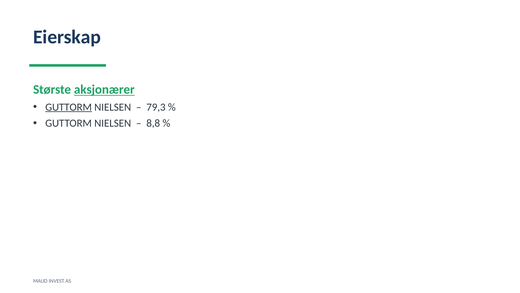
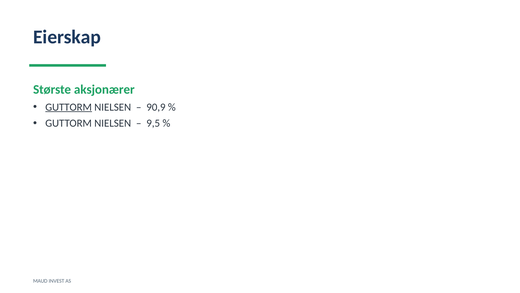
aksjonærer underline: present -> none
79,3: 79,3 -> 90,9
8,8: 8,8 -> 9,5
